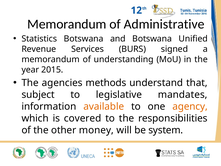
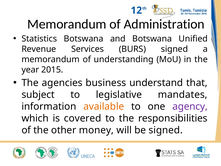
Administrative: Administrative -> Administration
methods: methods -> business
agency colour: orange -> purple
be system: system -> signed
